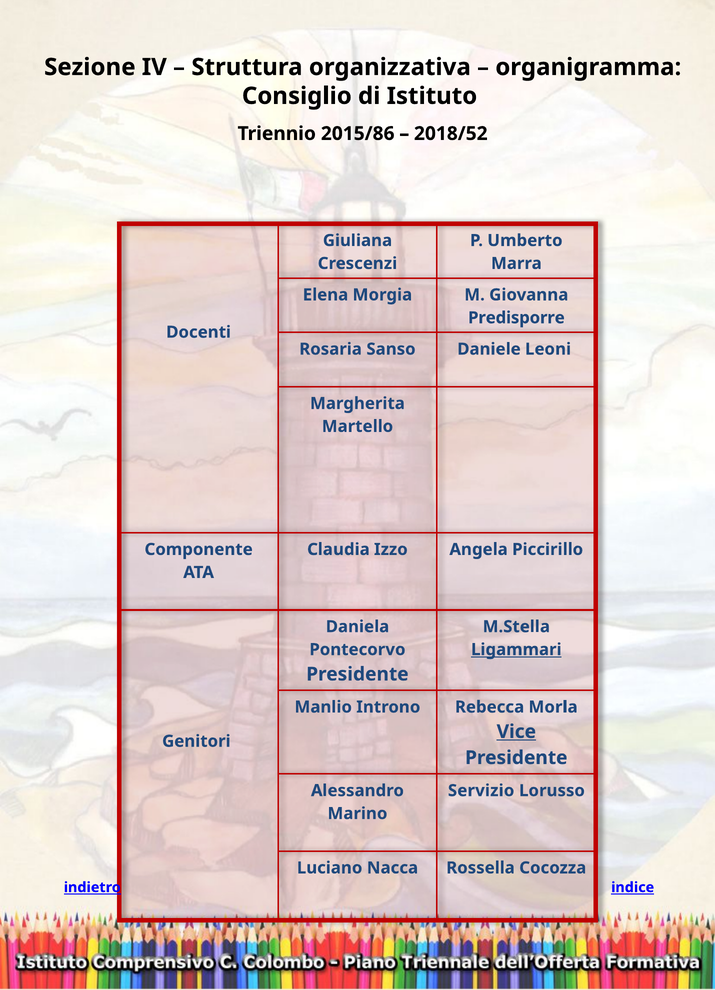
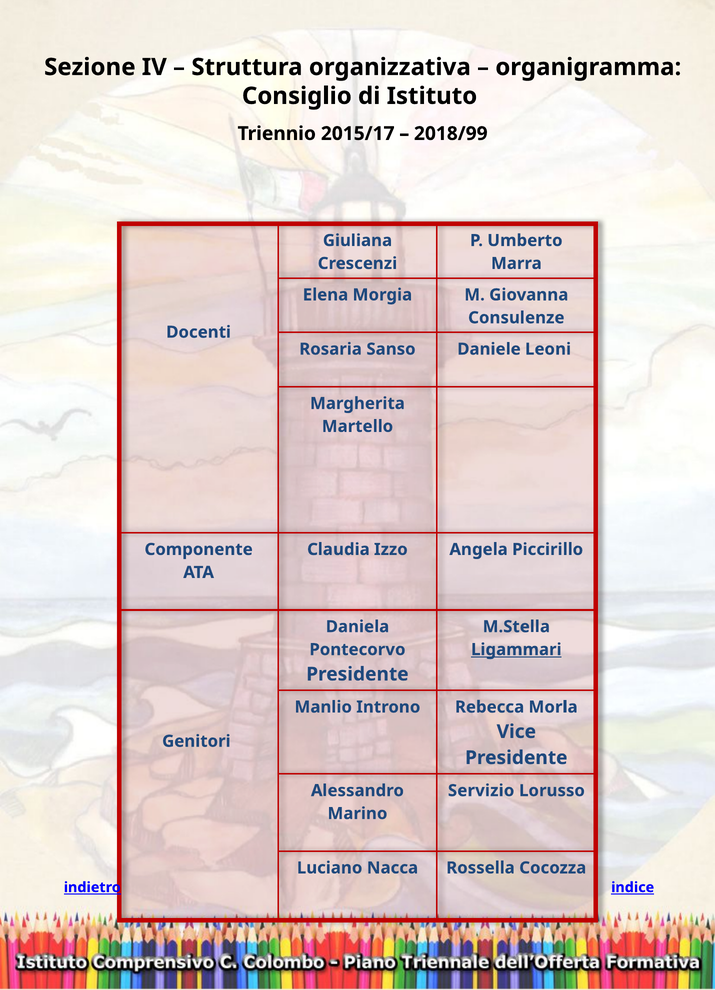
2015/86: 2015/86 -> 2015/17
2018/52: 2018/52 -> 2018/99
Predisporre: Predisporre -> Consulenze
Vice underline: present -> none
